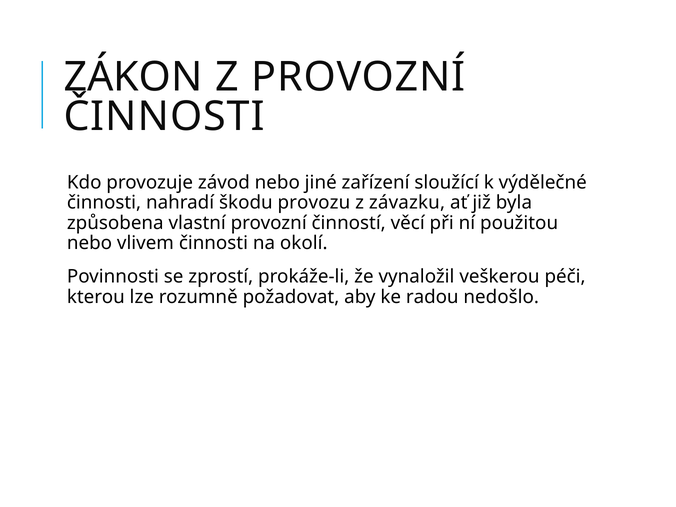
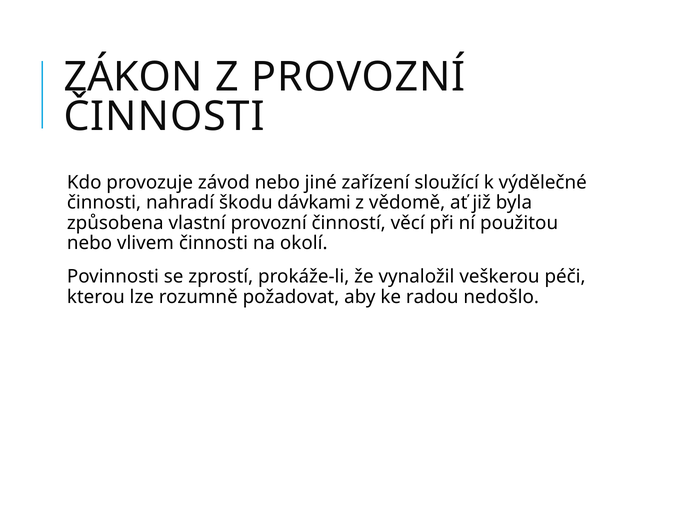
provozu: provozu -> dávkami
závazku: závazku -> vědomě
